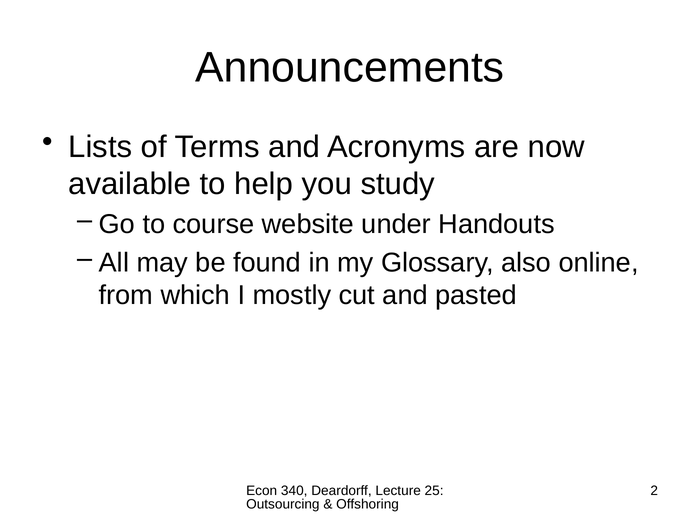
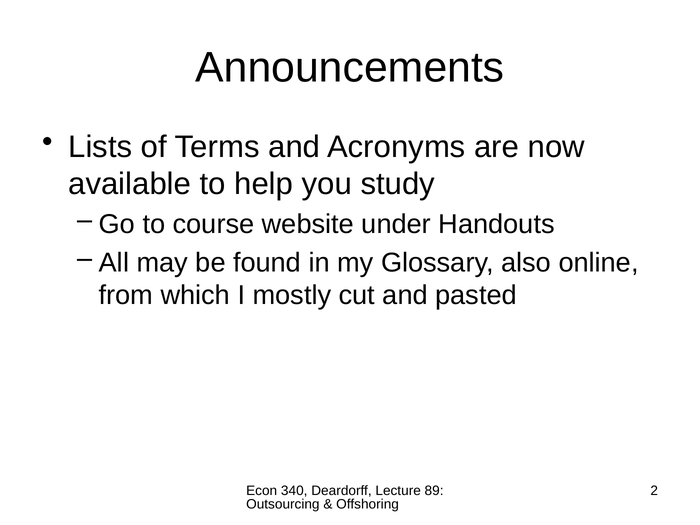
25: 25 -> 89
